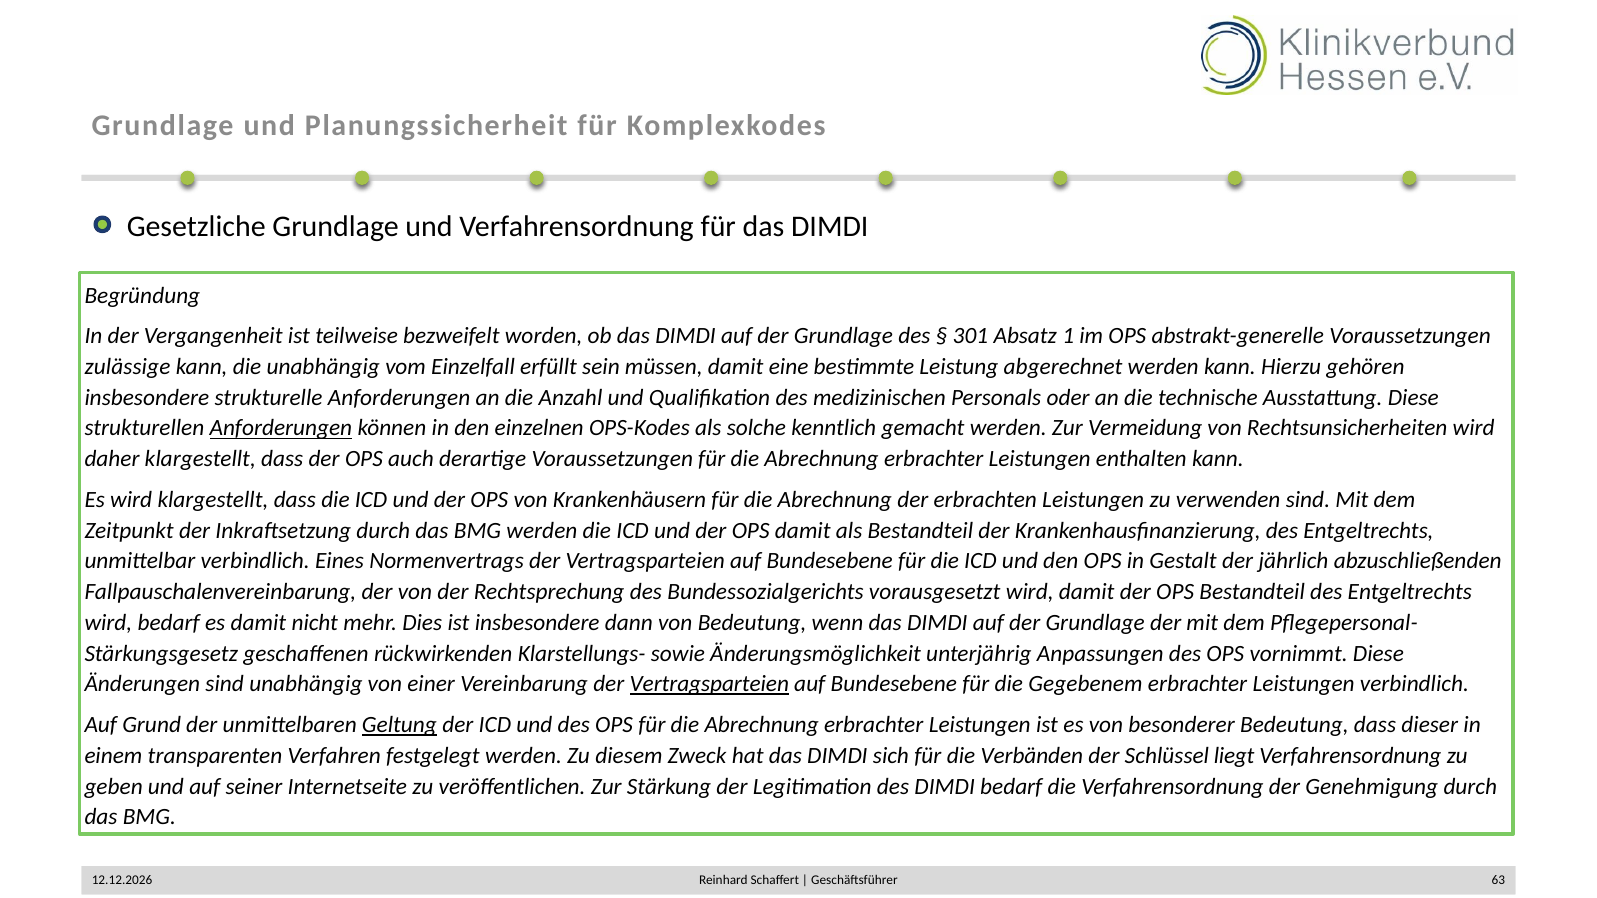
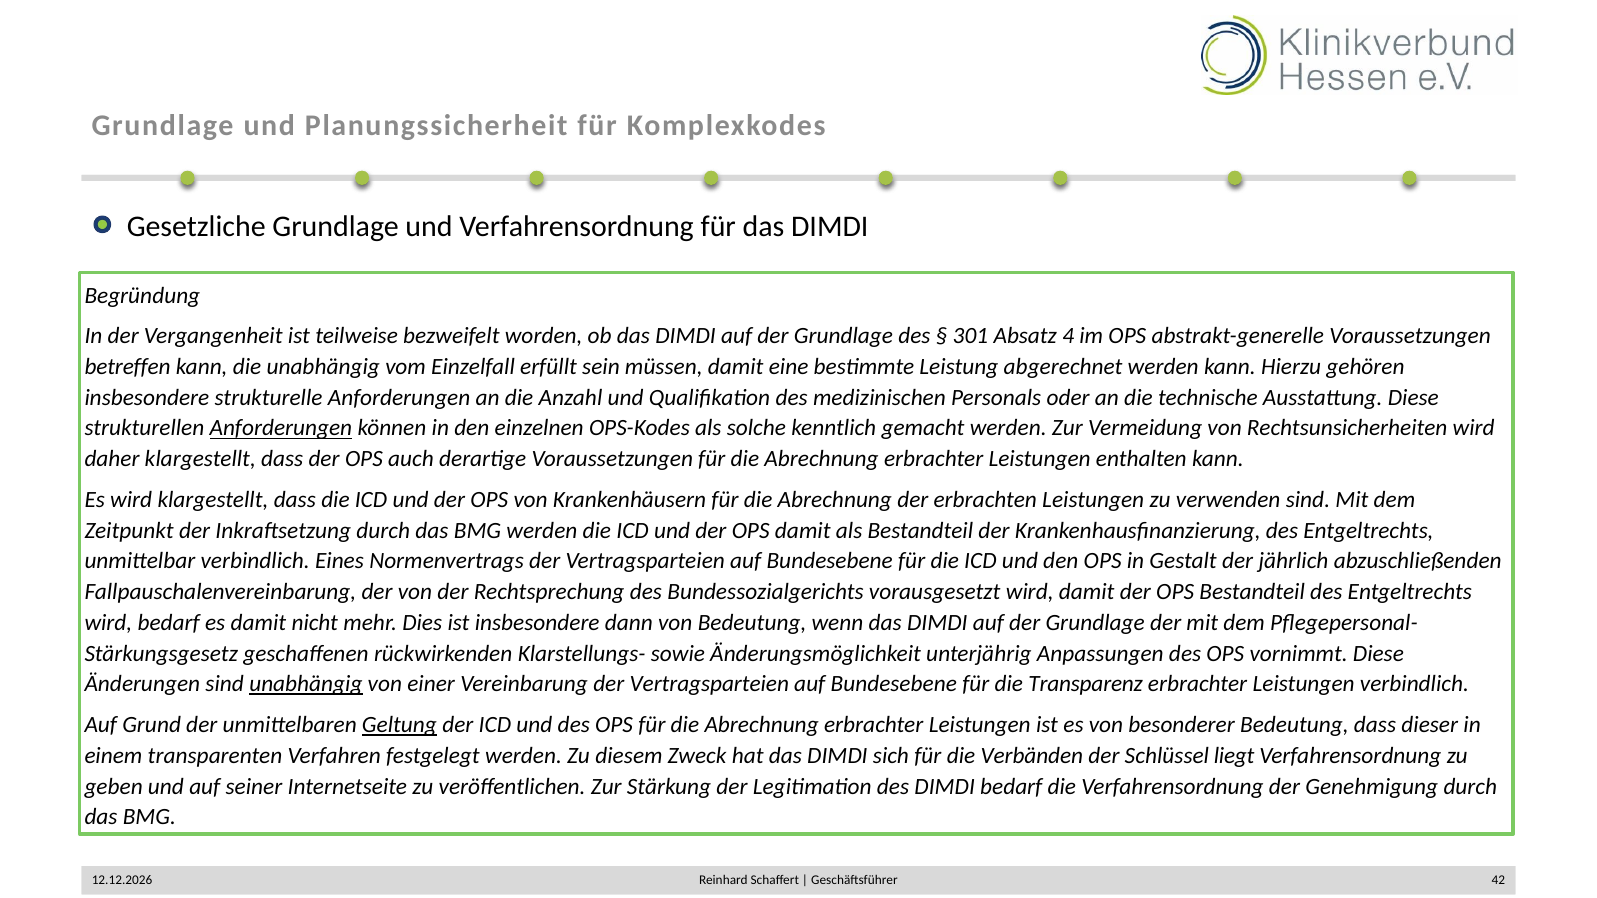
1: 1 -> 4
zulässige: zulässige -> betreffen
unabhängig at (306, 684) underline: none -> present
Vertragsparteien at (709, 684) underline: present -> none
Gegebenem: Gegebenem -> Transparenz
63: 63 -> 42
